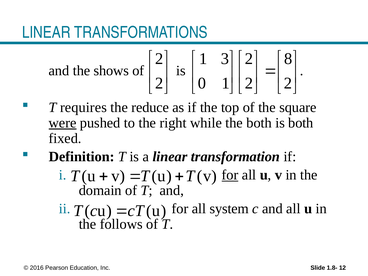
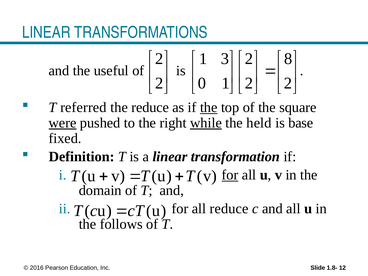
shows: shows -> useful
requires: requires -> referred
the at (209, 107) underline: none -> present
while underline: none -> present
the both: both -> held
is both: both -> base
all system: system -> reduce
